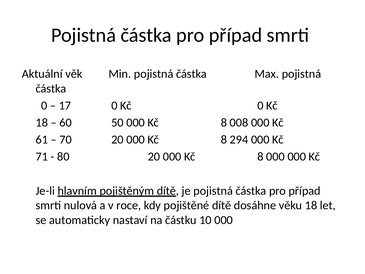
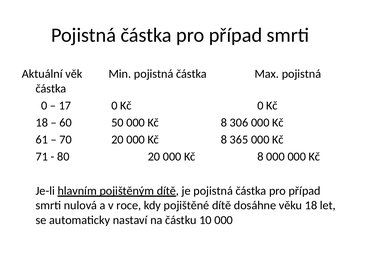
008: 008 -> 306
294: 294 -> 365
